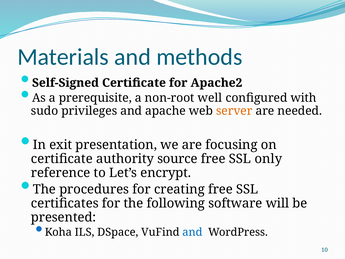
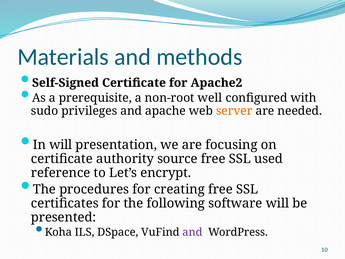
In exit: exit -> will
only: only -> used
and at (192, 232) colour: blue -> purple
